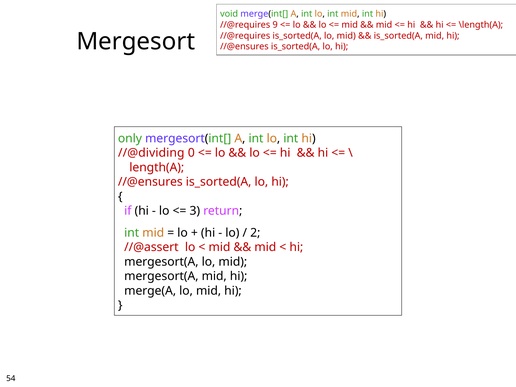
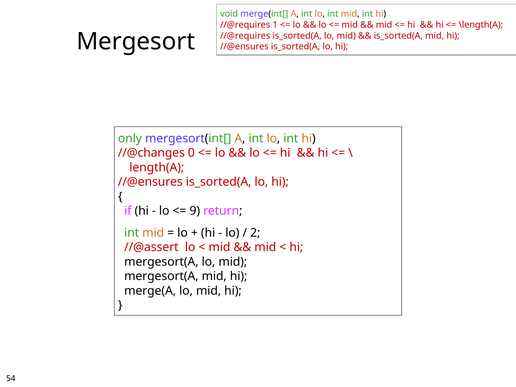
9: 9 -> 1
//@dividing: //@dividing -> //@changes
3: 3 -> 9
